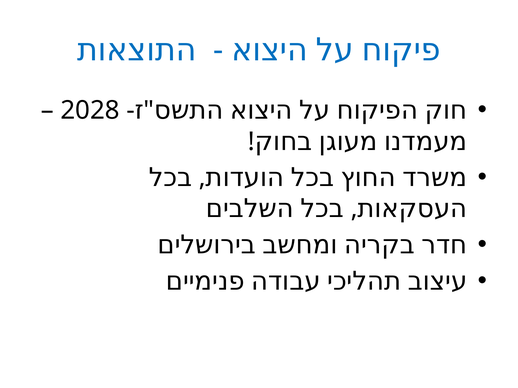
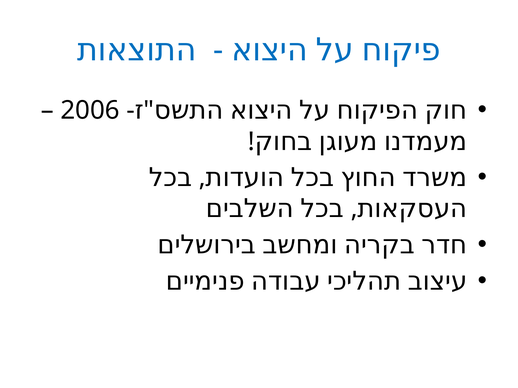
2028: 2028 -> 2006
